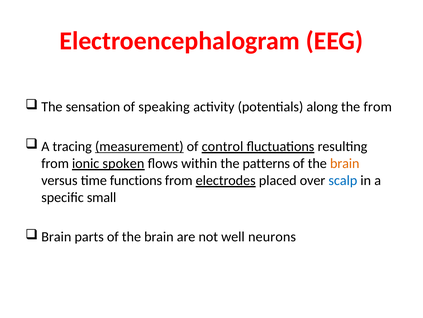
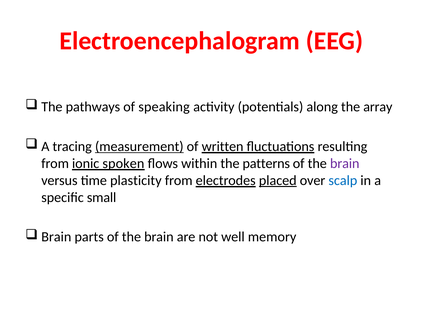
sensation: sensation -> pathways
the from: from -> array
control: control -> written
brain at (345, 163) colour: orange -> purple
functions: functions -> plasticity
placed underline: none -> present
neurons: neurons -> memory
